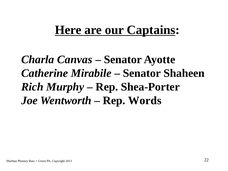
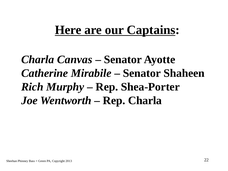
Rep Words: Words -> Charla
